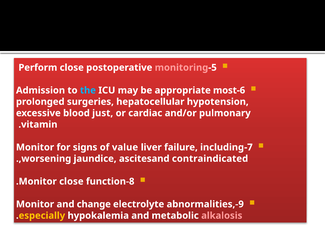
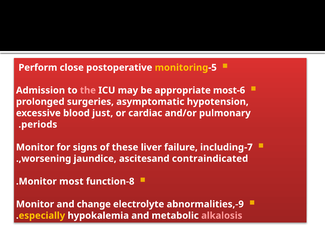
monitoring colour: pink -> yellow
the colour: light blue -> pink
hepatocellular: hepatocellular -> asymptomatic
vitamin: vitamin -> periods
value: value -> these
close at (71, 181): close -> most
